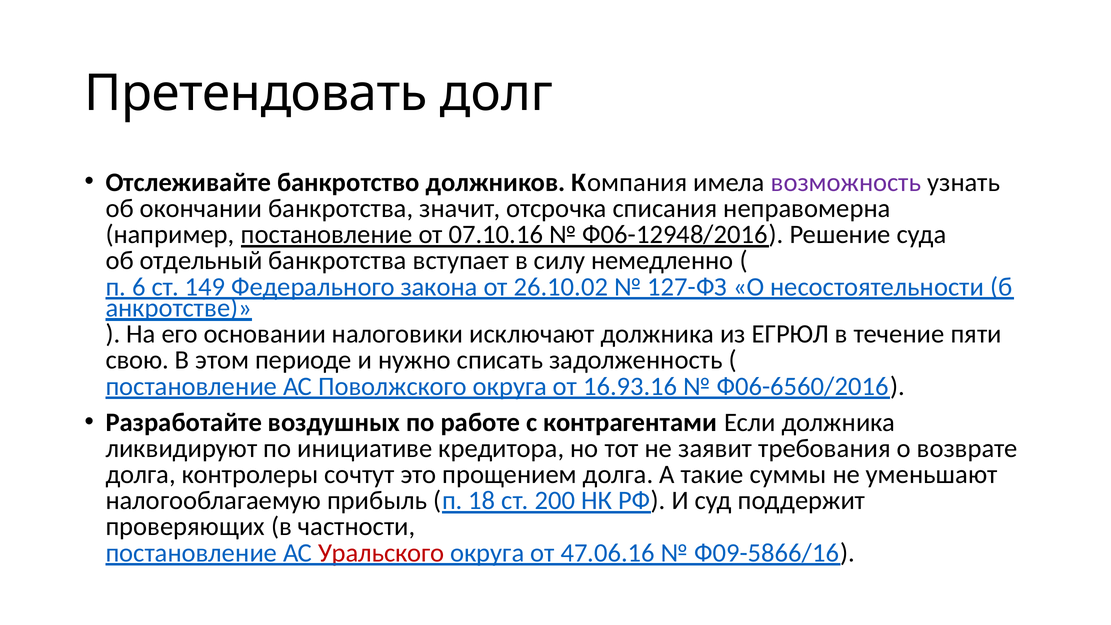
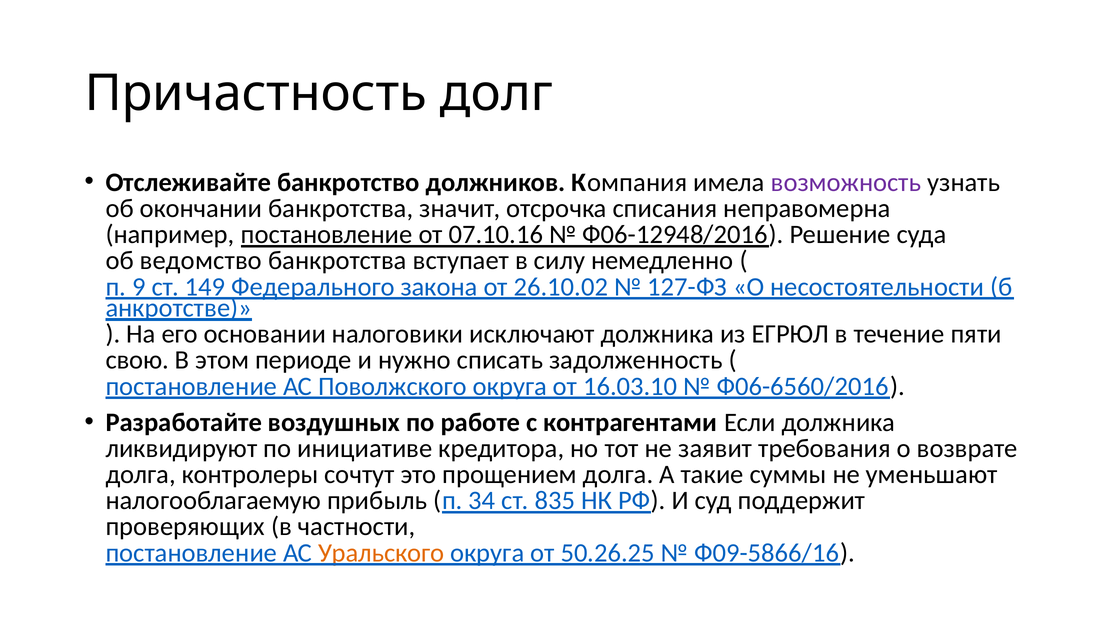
Претендовать: Претендовать -> Причастность
отдельный: отдельный -> ведомство
6: 6 -> 9
16.93.16: 16.93.16 -> 16.03.10
18: 18 -> 34
200: 200 -> 835
Уральского colour: red -> orange
47.06.16: 47.06.16 -> 50.26.25
